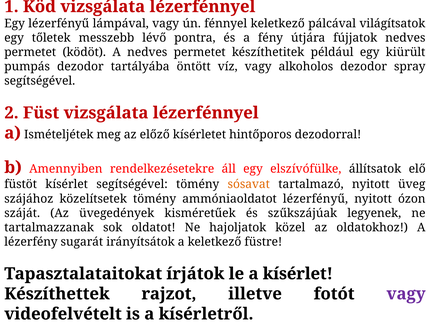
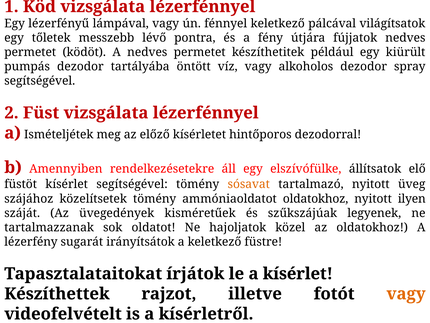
ammóniaoldatot lézerfényű: lézerfényű -> oldatokhoz
ózon: ózon -> ilyen
vagy at (406, 293) colour: purple -> orange
